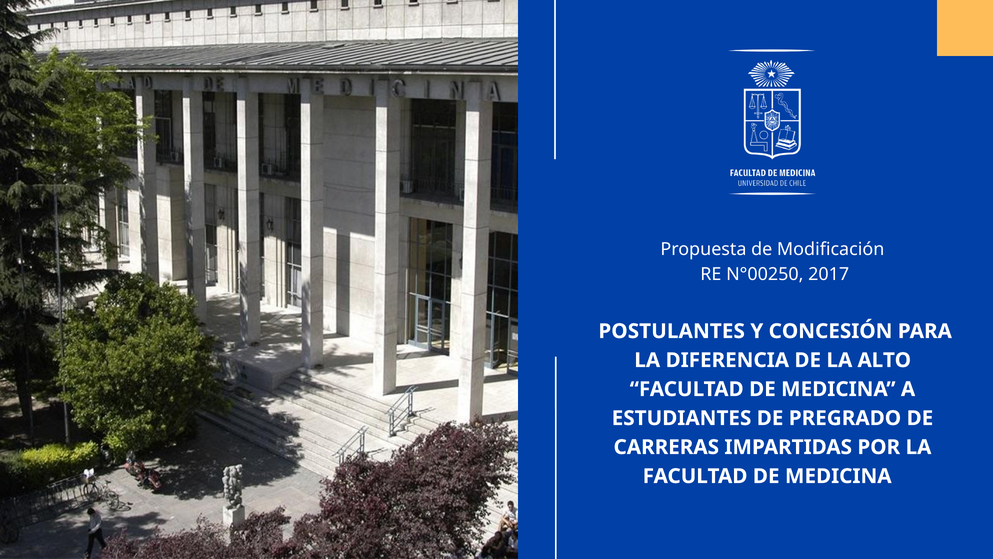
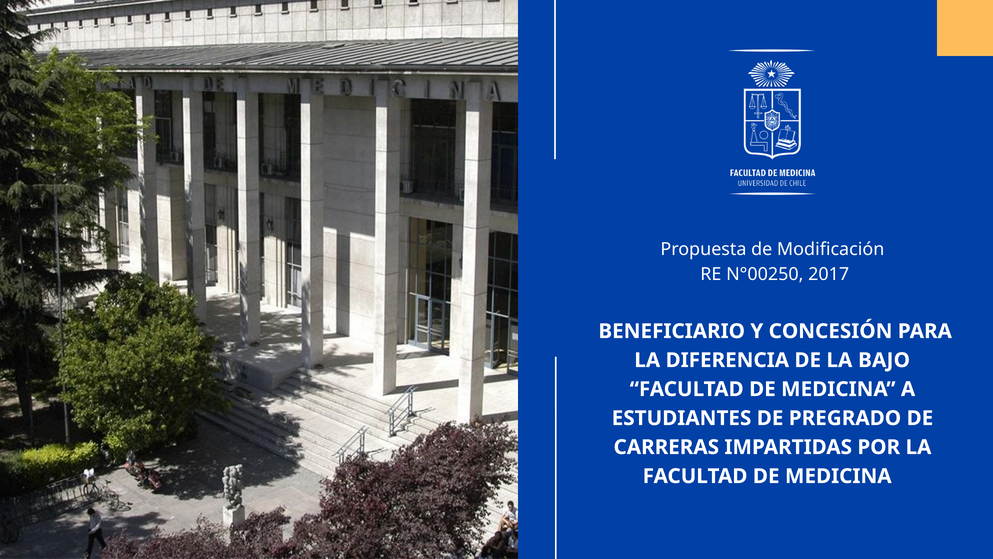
POSTULANTES: POSTULANTES -> BENEFICIARIO
ALTO: ALTO -> BAJO
